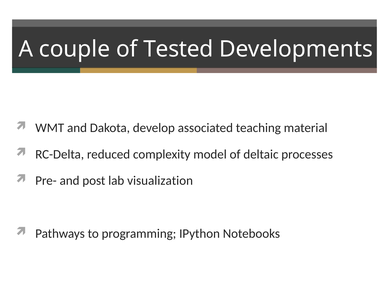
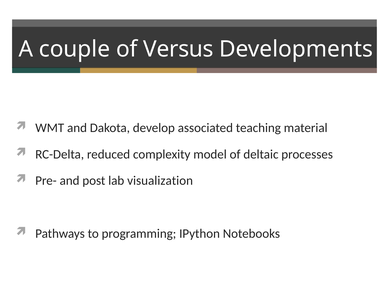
Tested: Tested -> Versus
